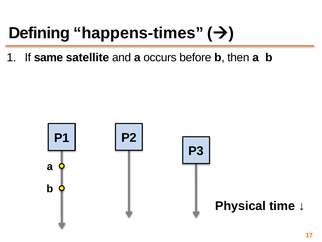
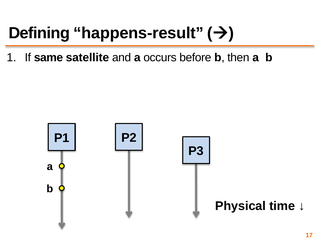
happens-times: happens-times -> happens-result
